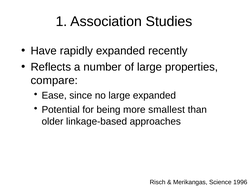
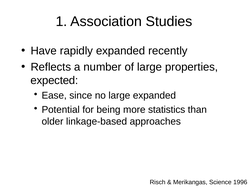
compare: compare -> expected
smallest: smallest -> statistics
